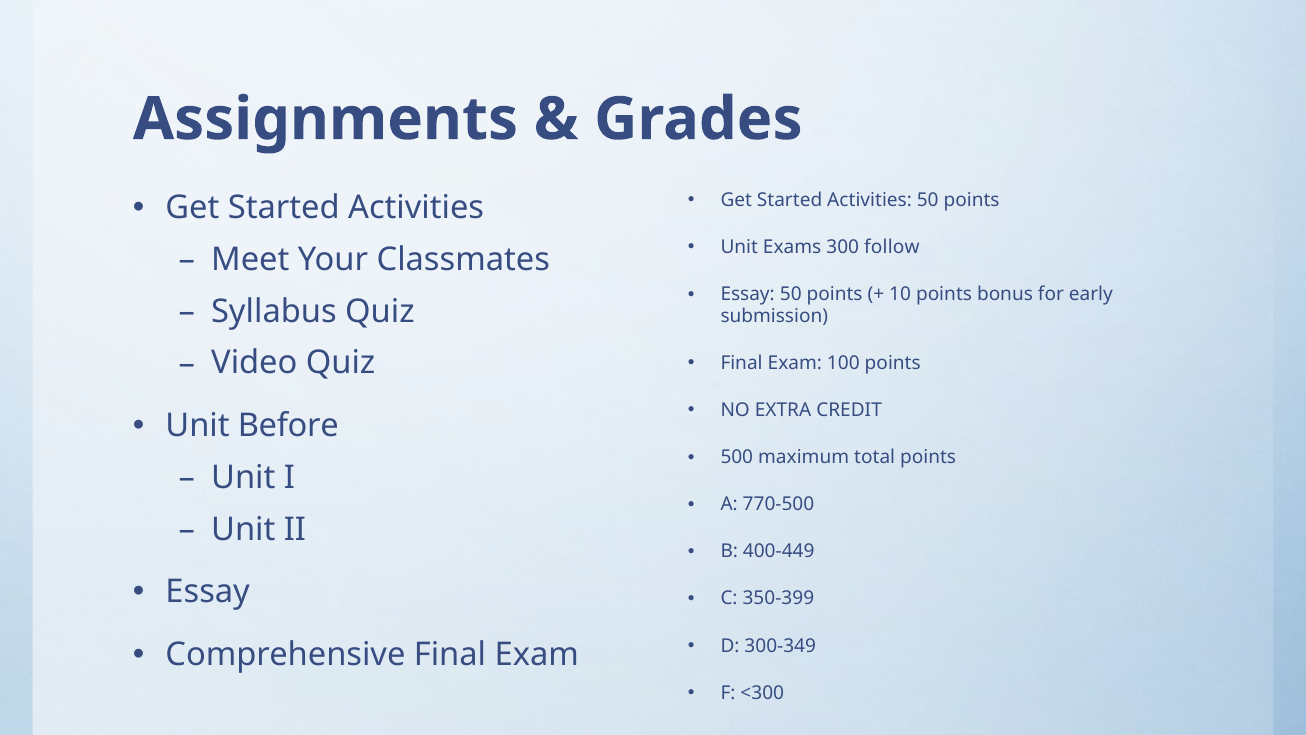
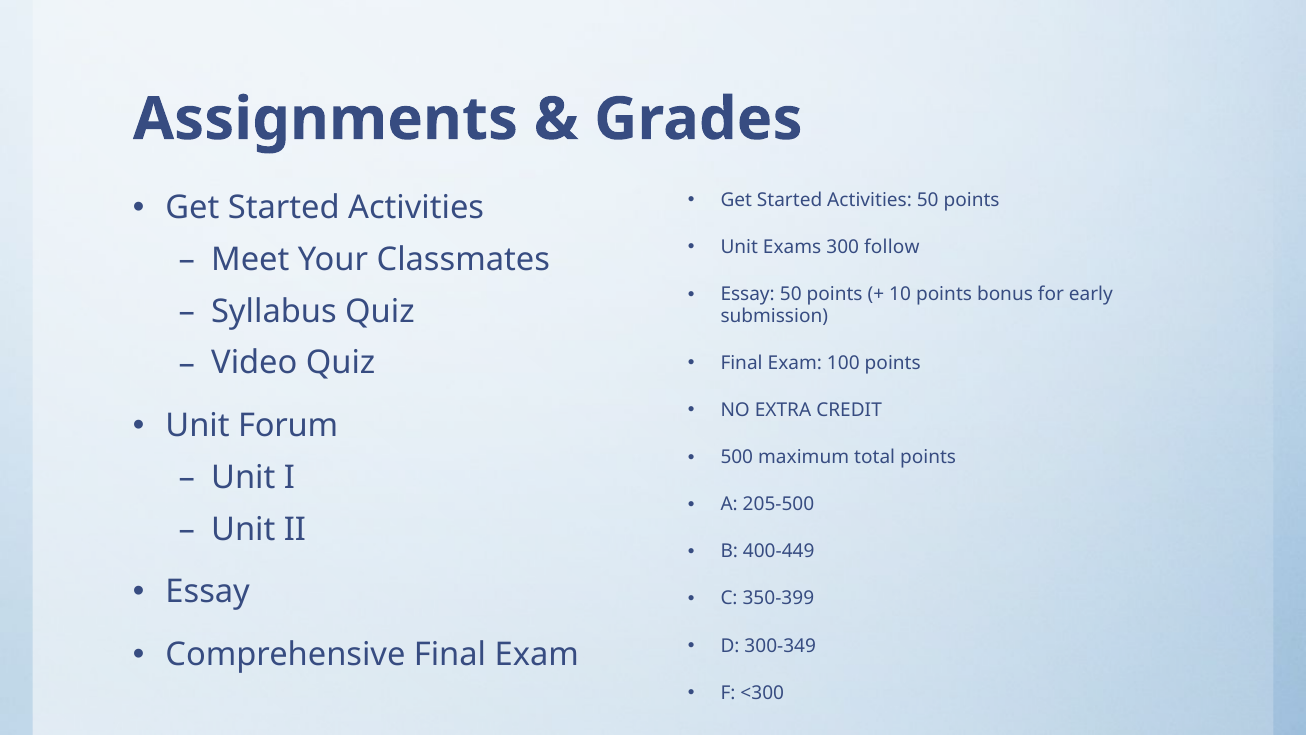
Before: Before -> Forum
770-500: 770-500 -> 205-500
